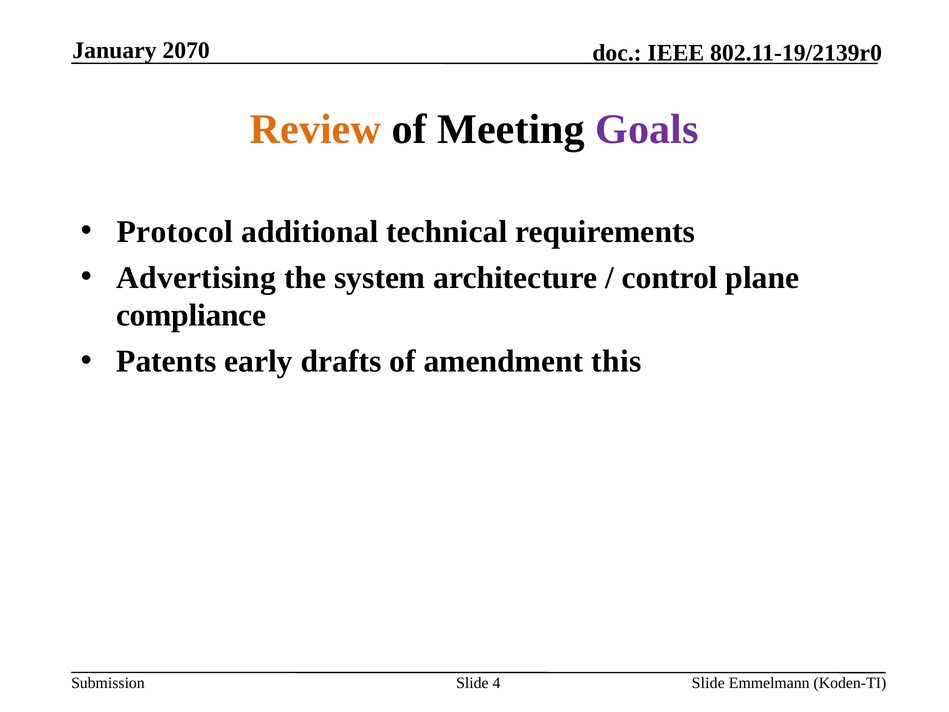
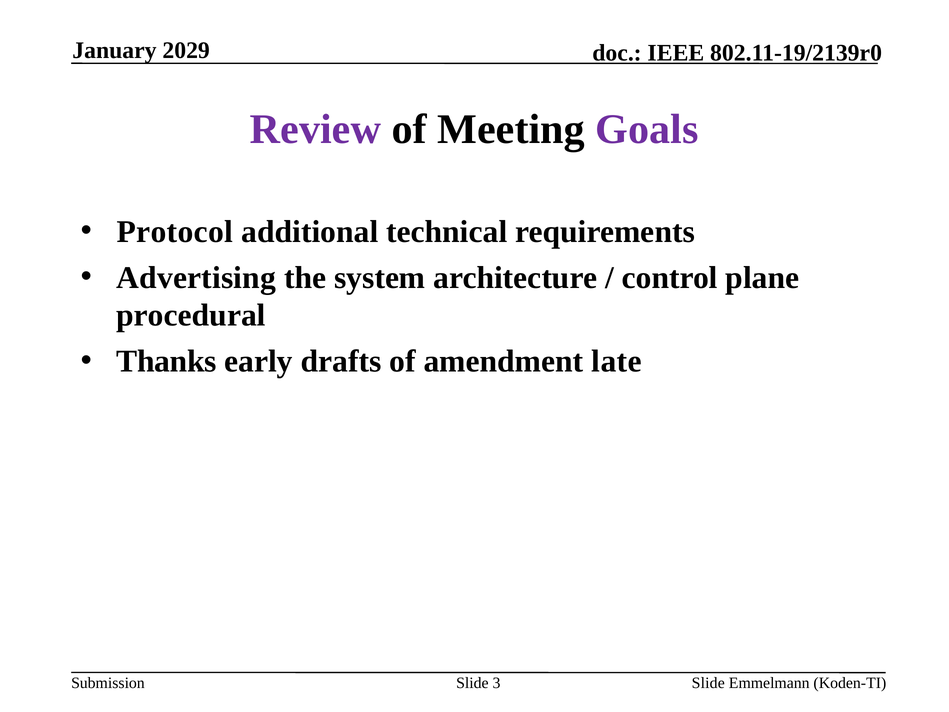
2070: 2070 -> 2029
Review colour: orange -> purple
compliance: compliance -> procedural
Patents: Patents -> Thanks
this: this -> late
4: 4 -> 3
